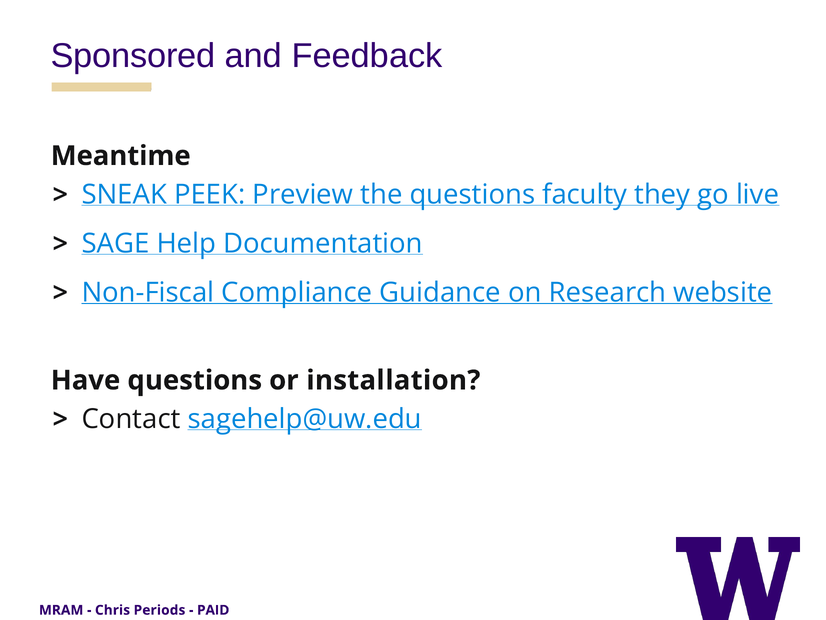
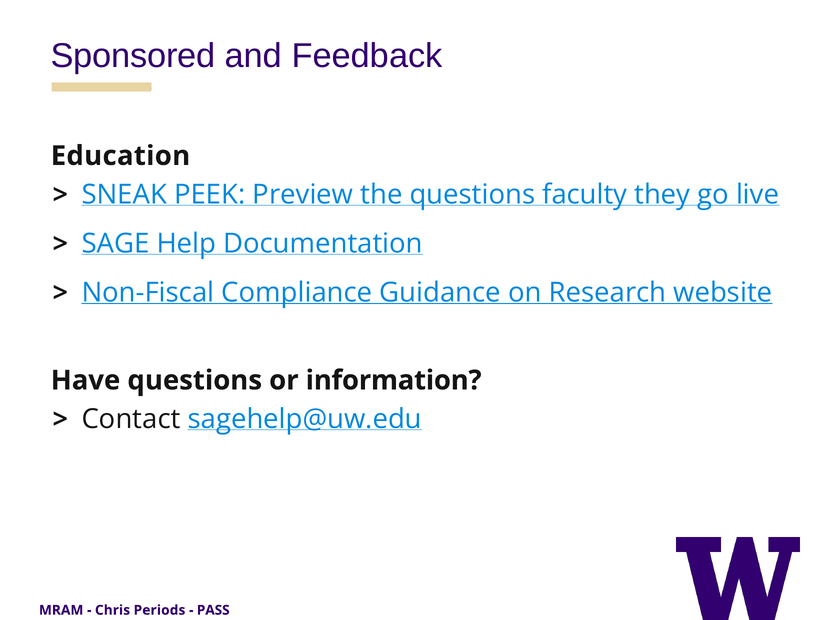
Meantime: Meantime -> Education
installation: installation -> information
PAID: PAID -> PASS
